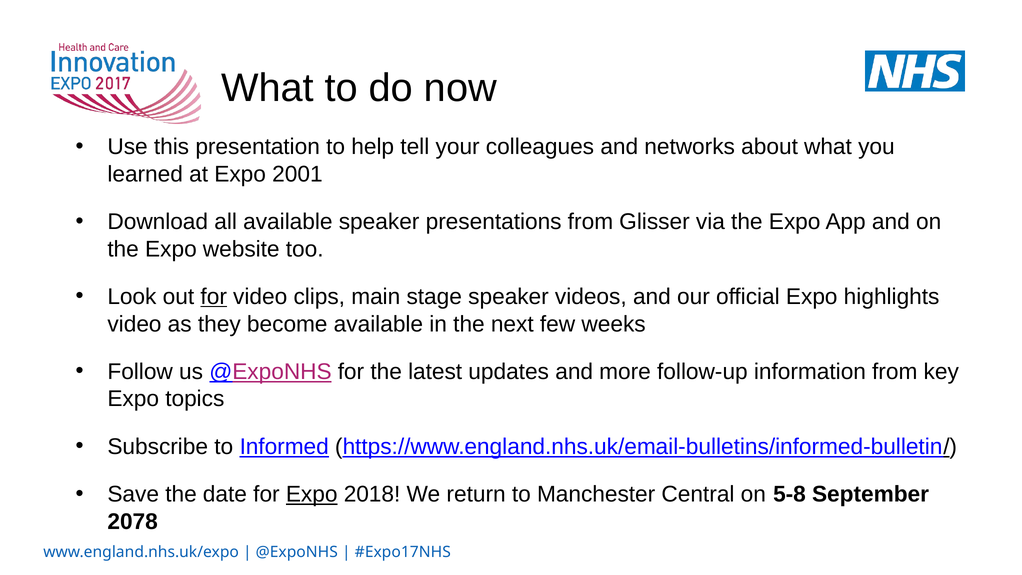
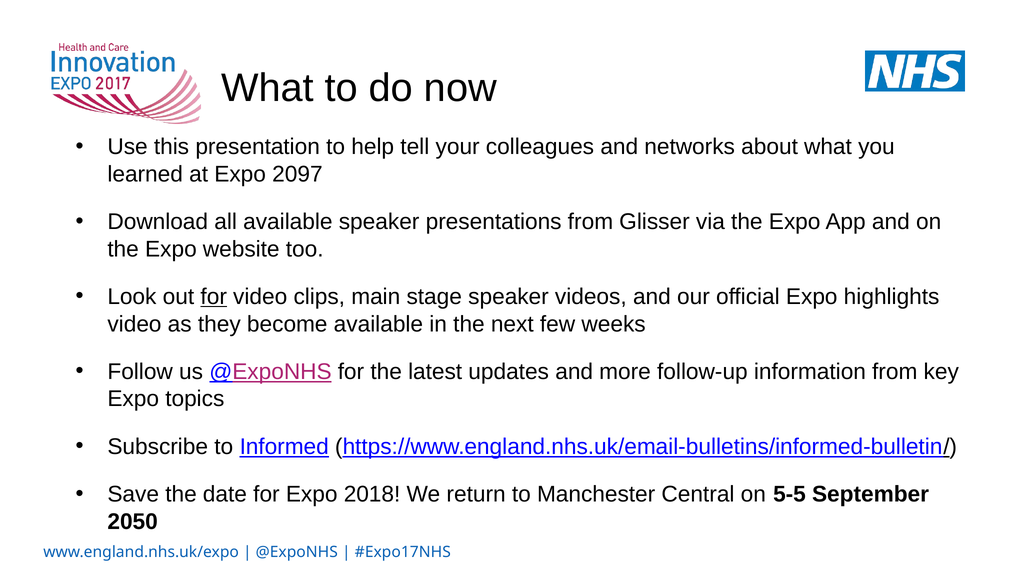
2001: 2001 -> 2097
Expo at (312, 494) underline: present -> none
5-8: 5-8 -> 5-5
2078: 2078 -> 2050
